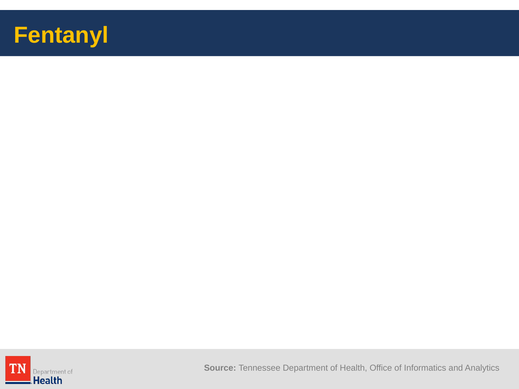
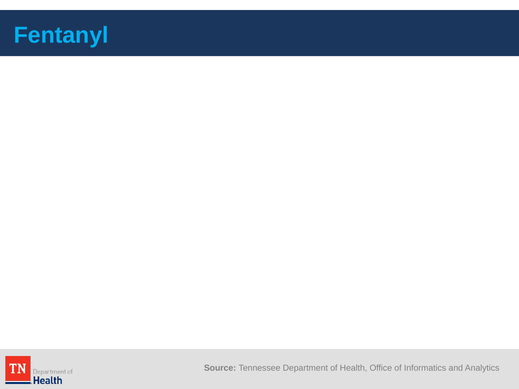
Fentanyl colour: yellow -> light blue
